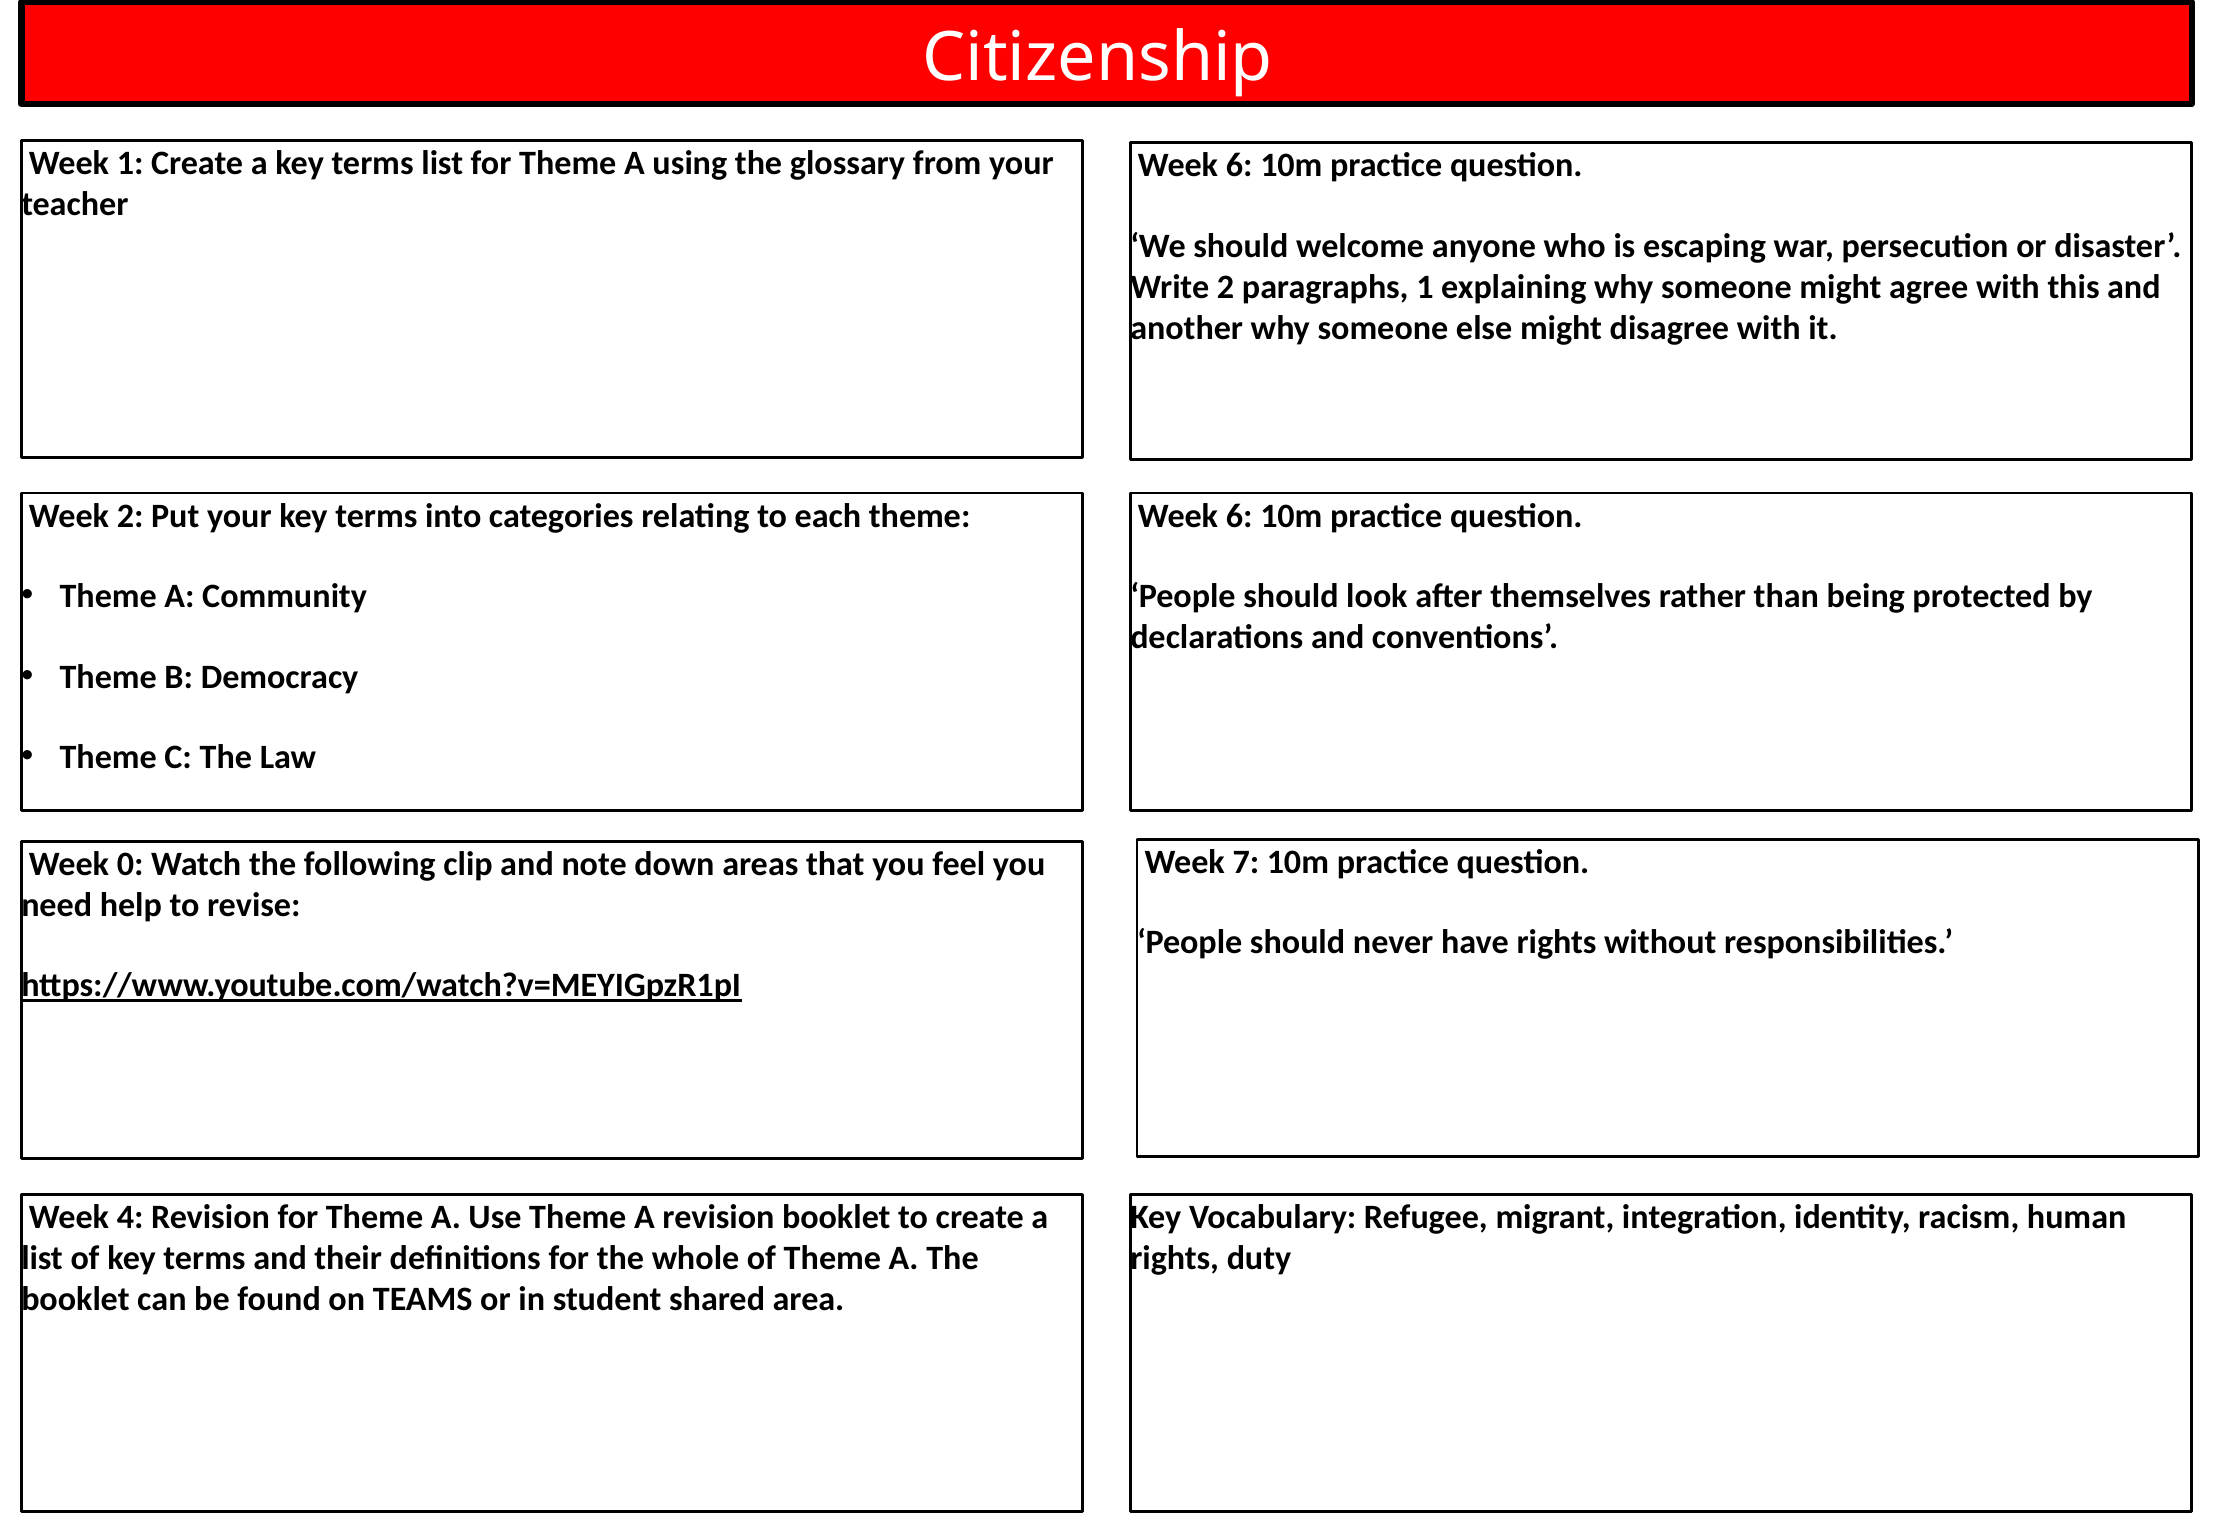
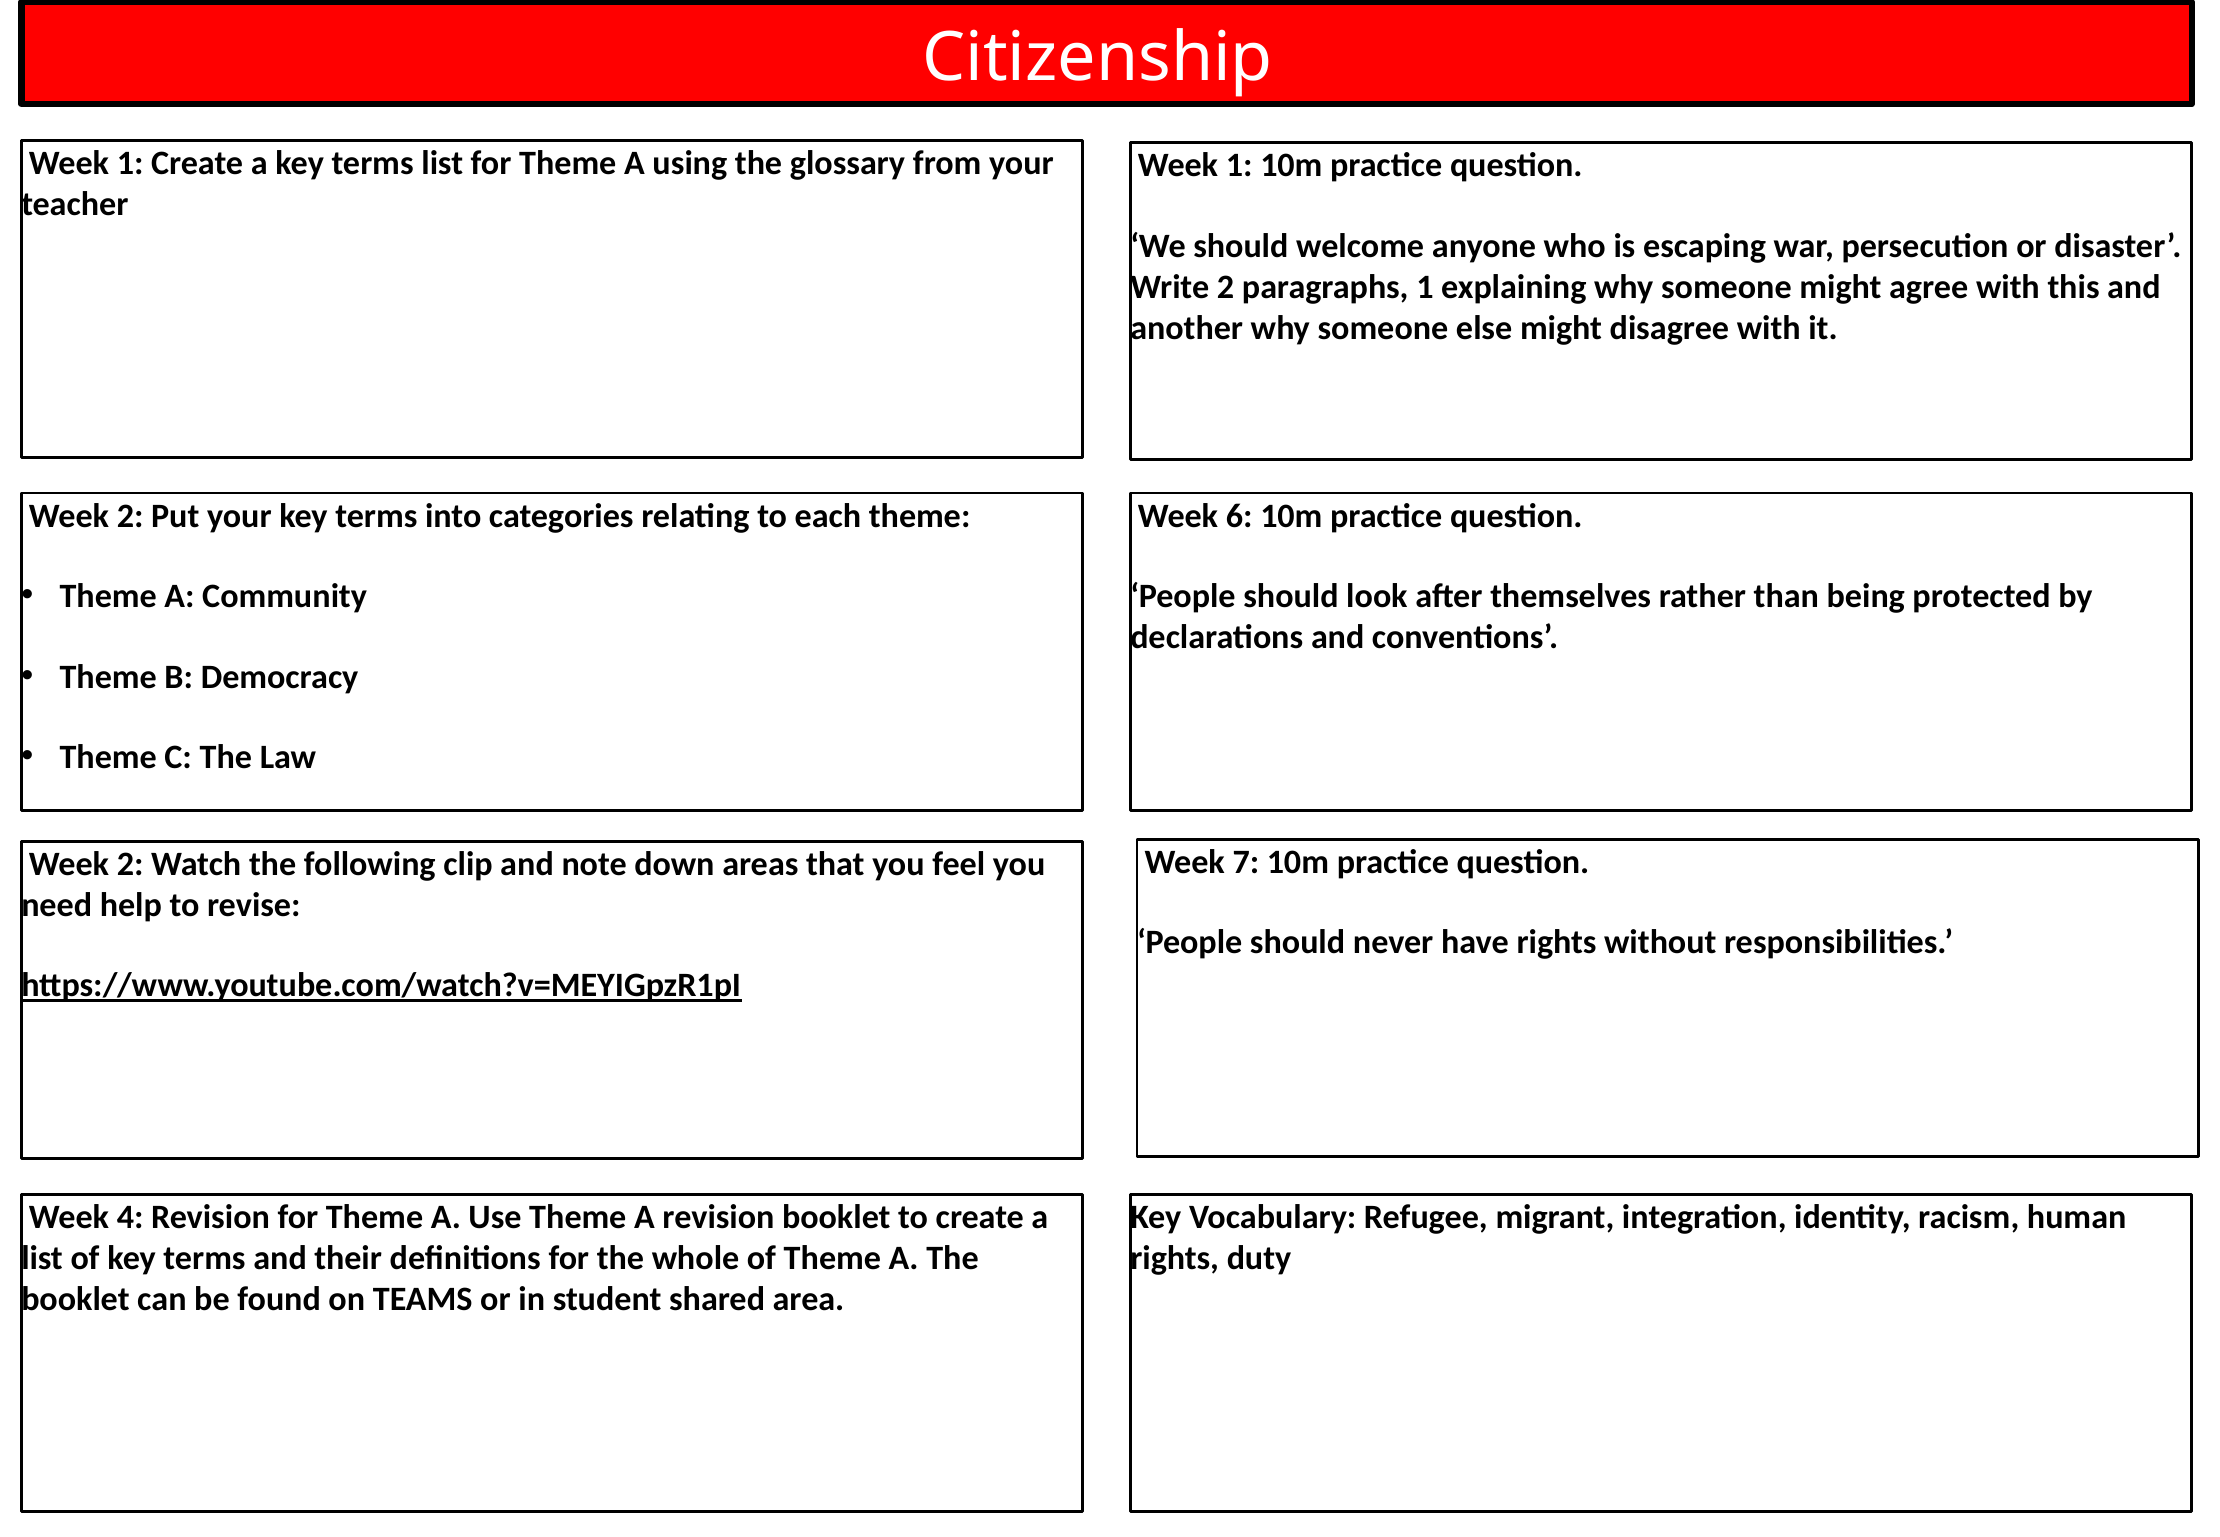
6 at (1239, 165): 6 -> 1
0 at (130, 864): 0 -> 2
